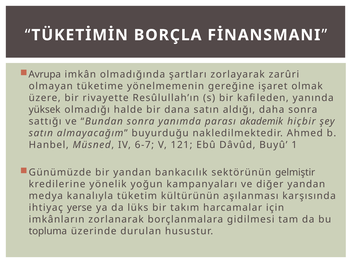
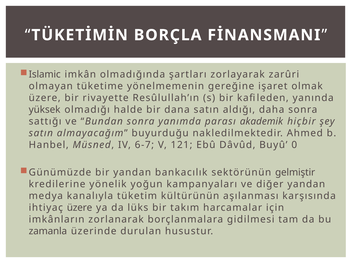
Avrupa: Avrupa -> Islamic
1: 1 -> 0
ihtiyaç yerse: yerse -> üzere
topluma: topluma -> zamanla
